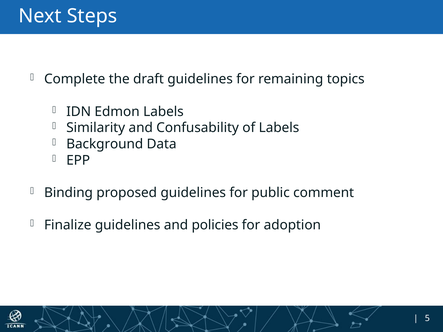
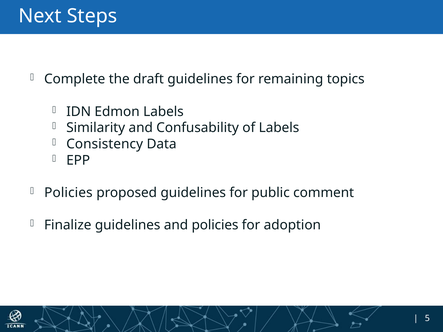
Background: Background -> Consistency
Binding at (69, 193): Binding -> Policies
